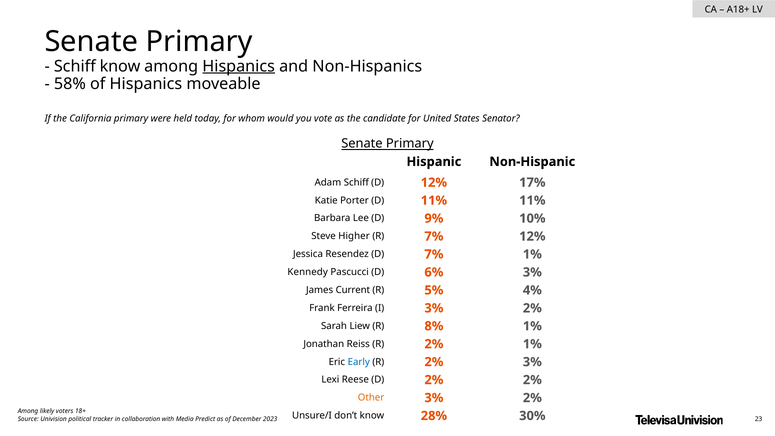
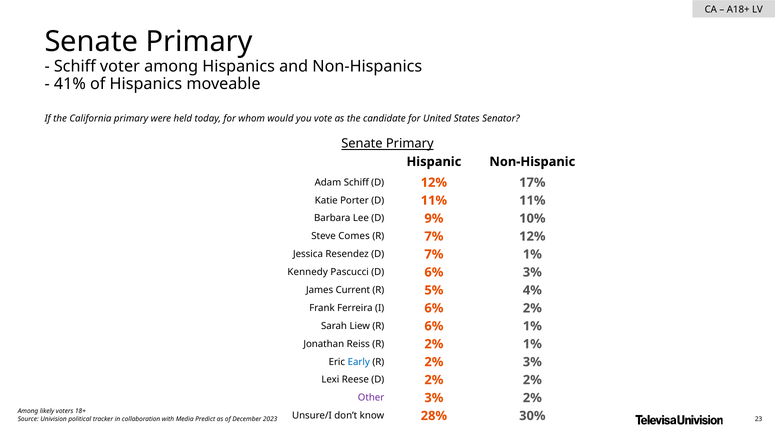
Schiff know: know -> voter
Hispanics at (239, 66) underline: present -> none
58%: 58% -> 41%
Higher: Higher -> Comes
I 3%: 3% -> 6%
R 8%: 8% -> 6%
Other colour: orange -> purple
